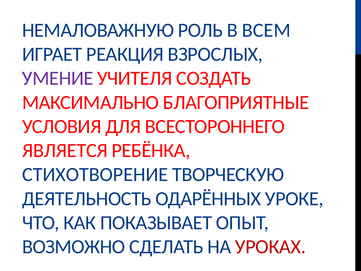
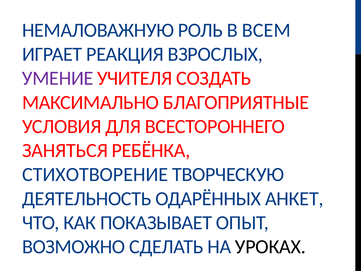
ЯВЛЯЕТСЯ: ЯВЛЯЕТСЯ -> ЗАНЯТЬСЯ
УРОКЕ: УРОКЕ -> АНКЕТ
УРОКАХ colour: red -> black
